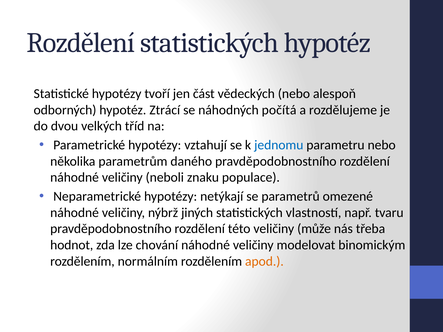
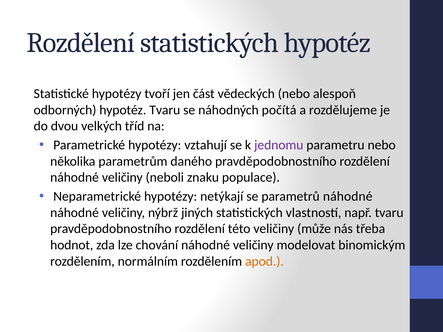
hypotéz Ztrácí: Ztrácí -> Tvaru
jednomu colour: blue -> purple
parametrů omezené: omezené -> náhodné
